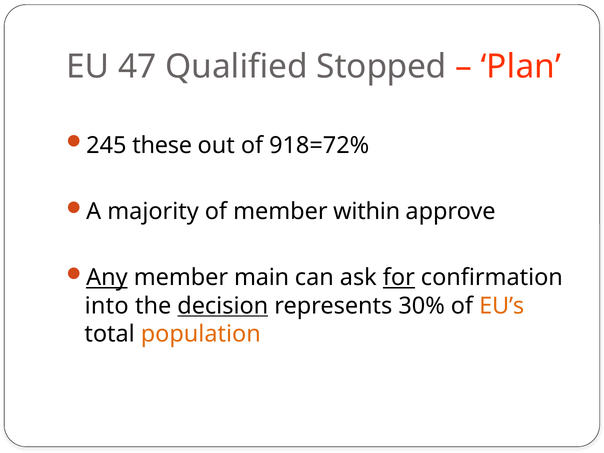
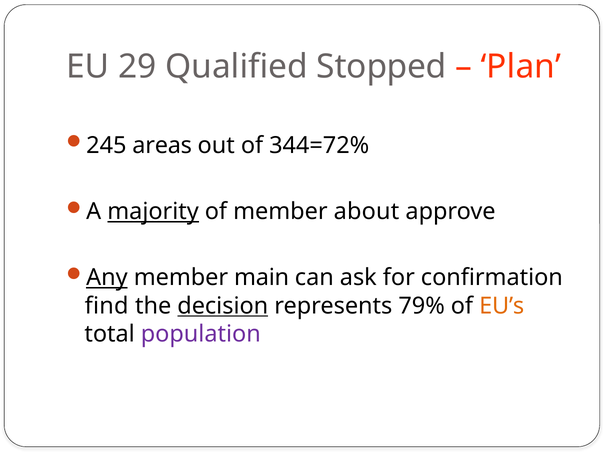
47: 47 -> 29
these: these -> areas
918=72%: 918=72% -> 344=72%
majority underline: none -> present
within: within -> about
for underline: present -> none
into: into -> find
30%: 30% -> 79%
population colour: orange -> purple
